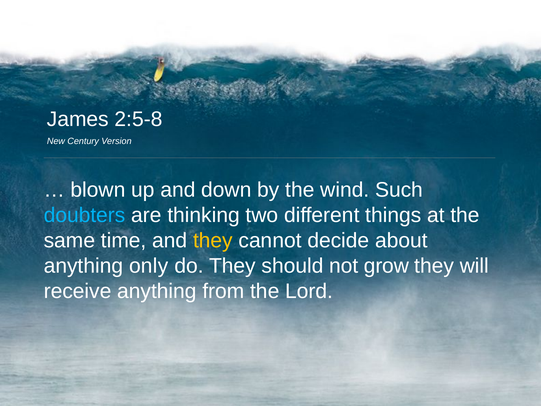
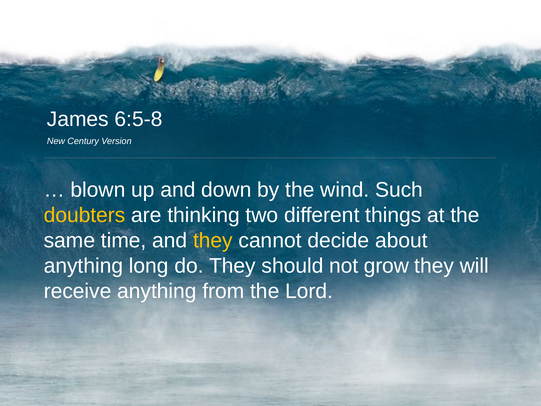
2:5-8: 2:5-8 -> 6:5-8
doubters colour: light blue -> yellow
only: only -> long
